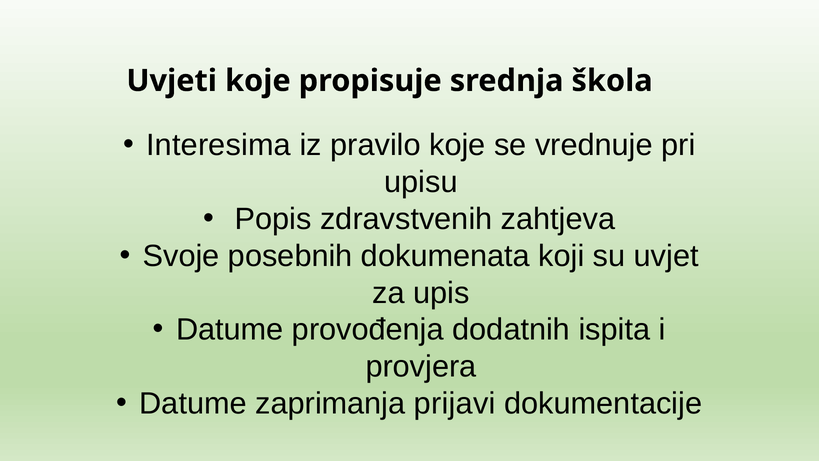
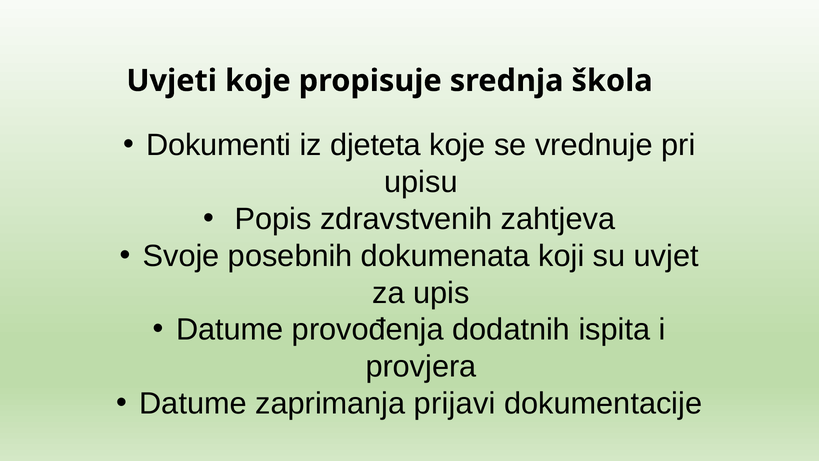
Interesima: Interesima -> Dokumenti
pravilo: pravilo -> djeteta
